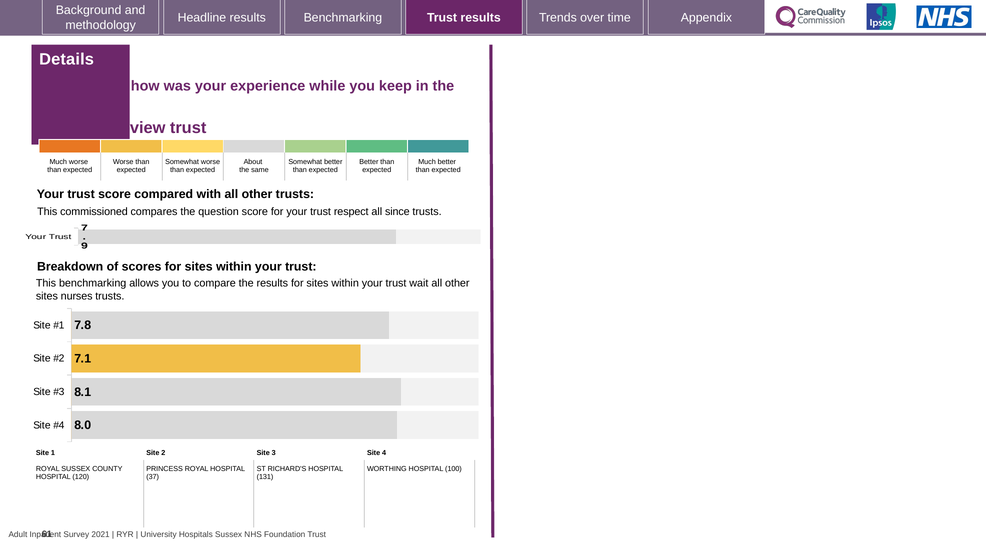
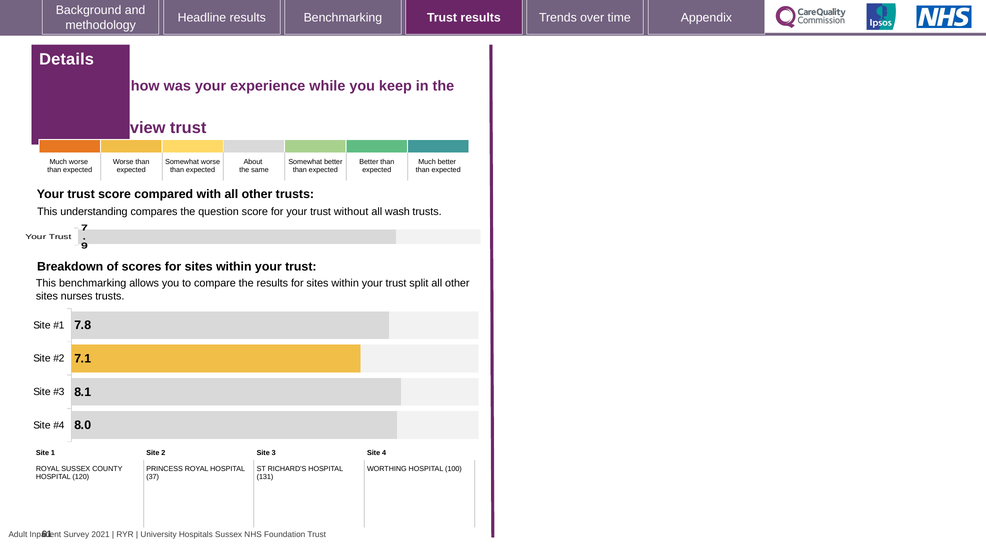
commissioned: commissioned -> understanding
respect: respect -> without
since: since -> wash
wait: wait -> split
